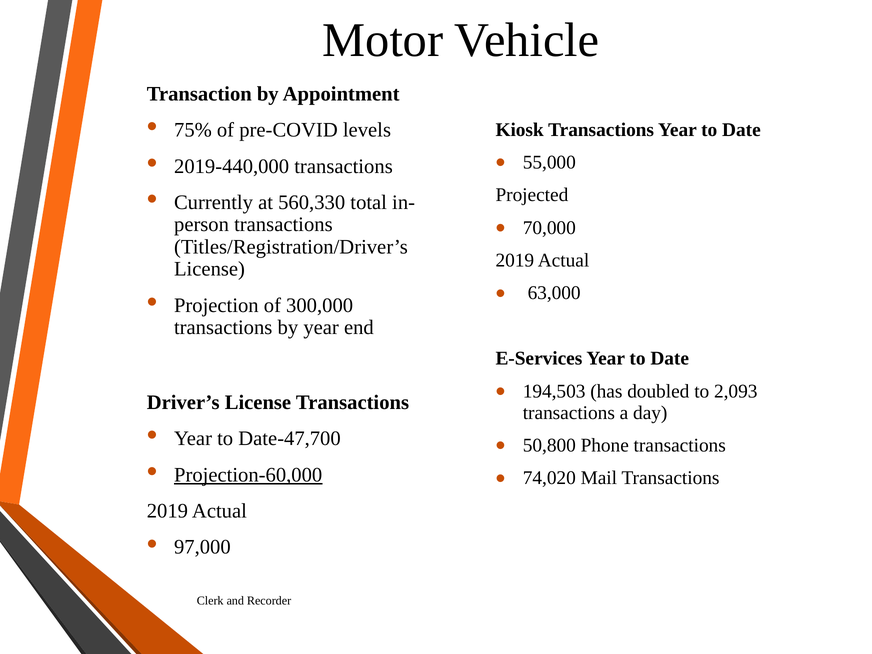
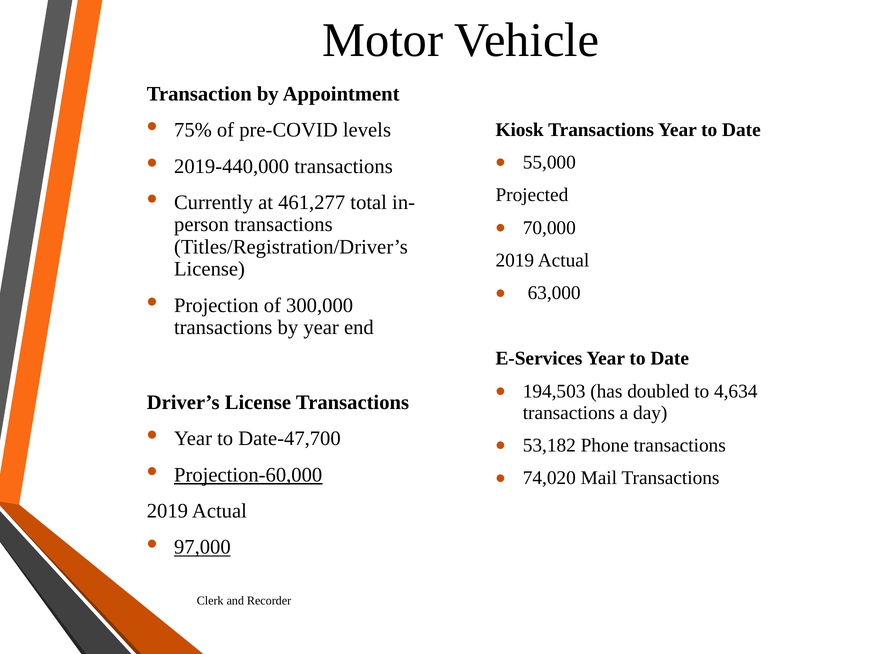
560,330: 560,330 -> 461,277
2,093: 2,093 -> 4,634
50,800: 50,800 -> 53,182
97,000 underline: none -> present
